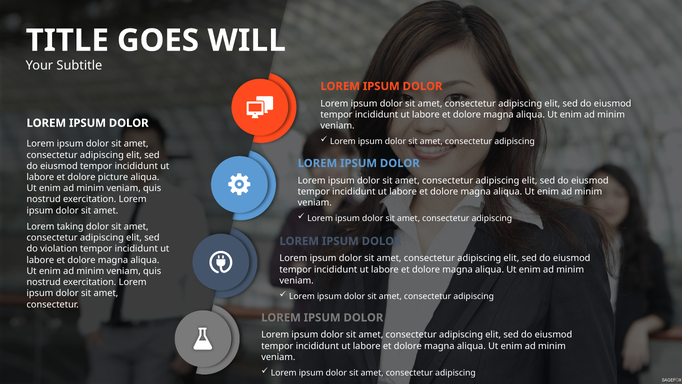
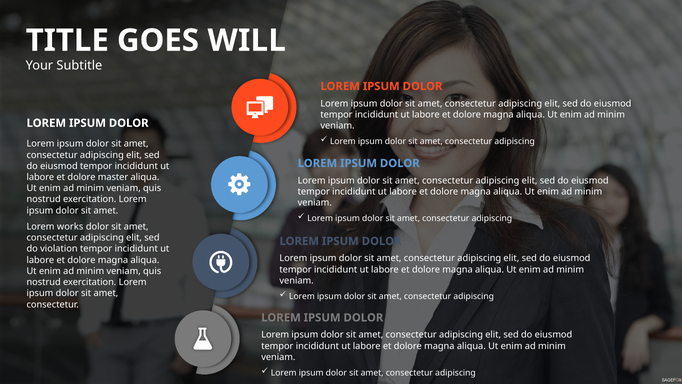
picture: picture -> master
taking: taking -> works
